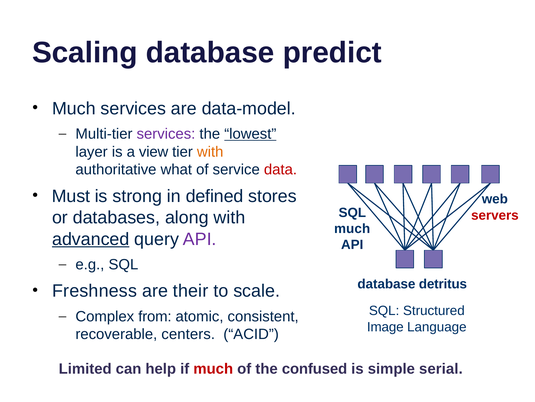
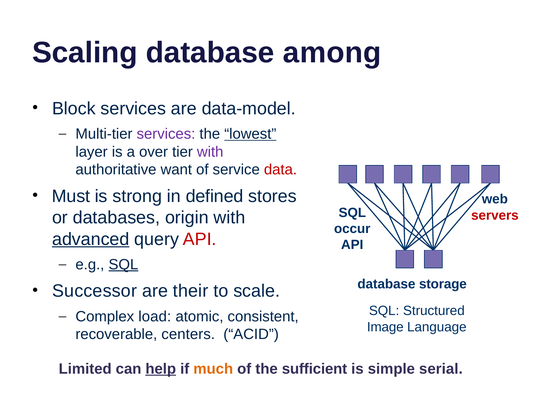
predict: predict -> among
Much at (74, 108): Much -> Block
view: view -> over
with at (210, 152) colour: orange -> purple
what: what -> want
along: along -> origin
much at (352, 228): much -> occur
API at (200, 239) colour: purple -> red
SQL at (123, 264) underline: none -> present
detritus: detritus -> storage
Freshness: Freshness -> Successor
from: from -> load
help underline: none -> present
much at (213, 368) colour: red -> orange
confused: confused -> sufficient
